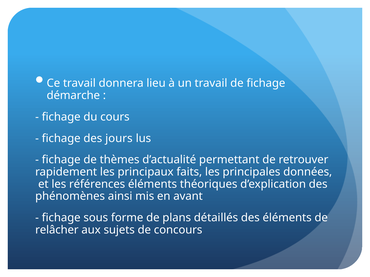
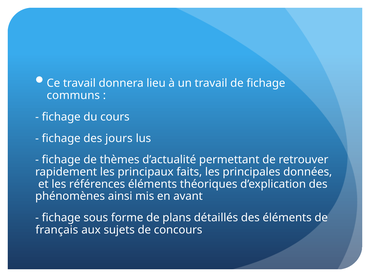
démarche: démarche -> communs
relâcher: relâcher -> français
